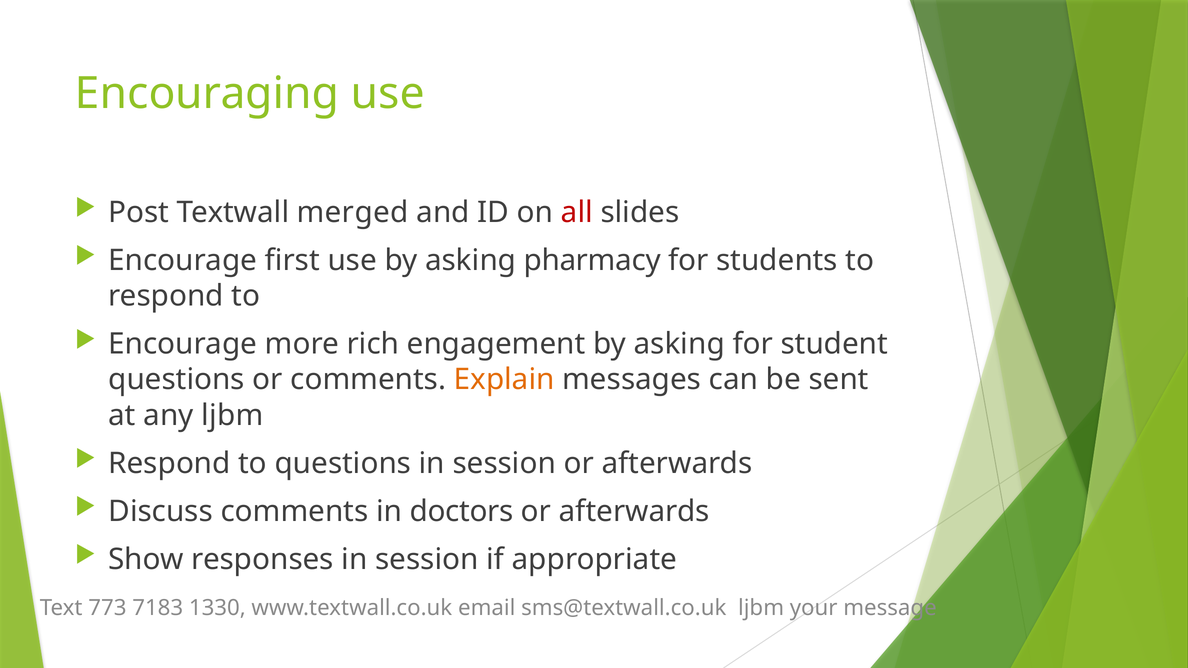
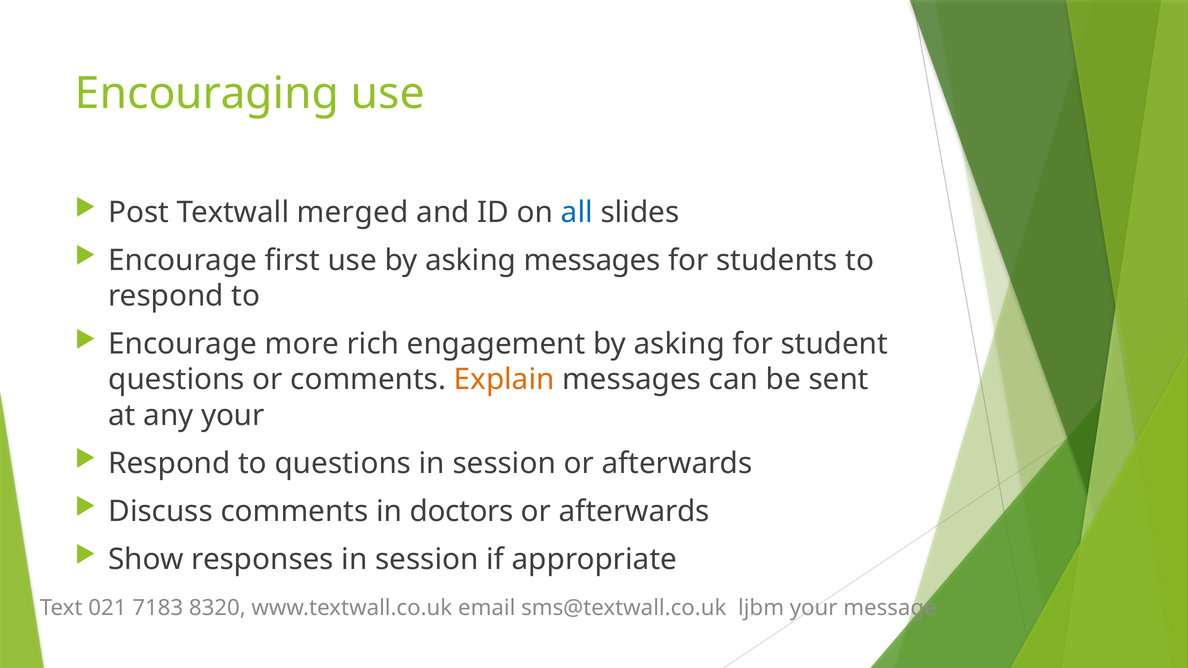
all colour: red -> blue
asking pharmacy: pharmacy -> messages
any ljbm: ljbm -> your
773: 773 -> 021
1330: 1330 -> 8320
